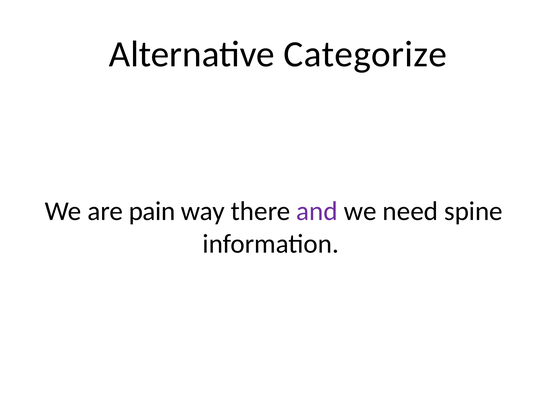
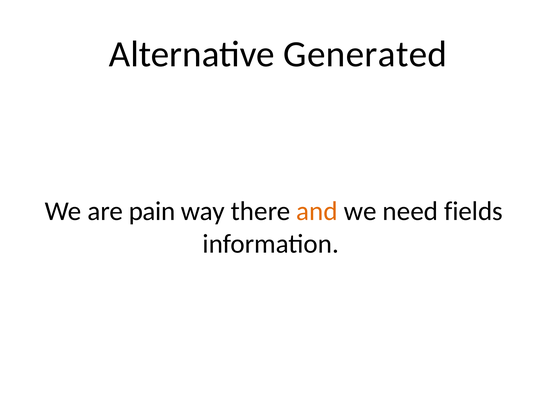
Categorize: Categorize -> Generated
and colour: purple -> orange
spine: spine -> fields
